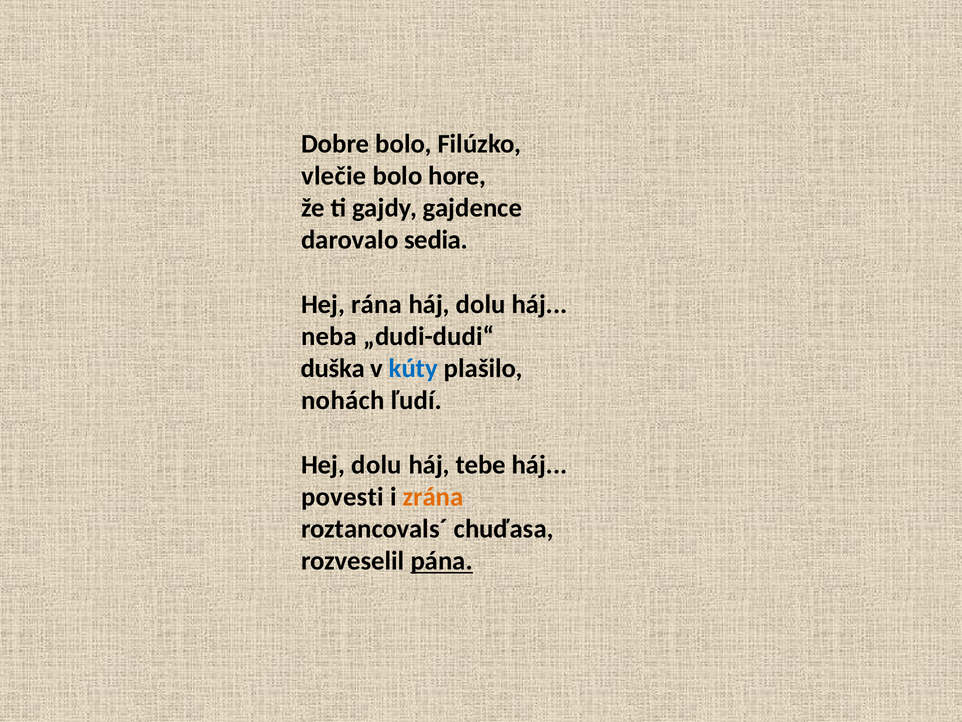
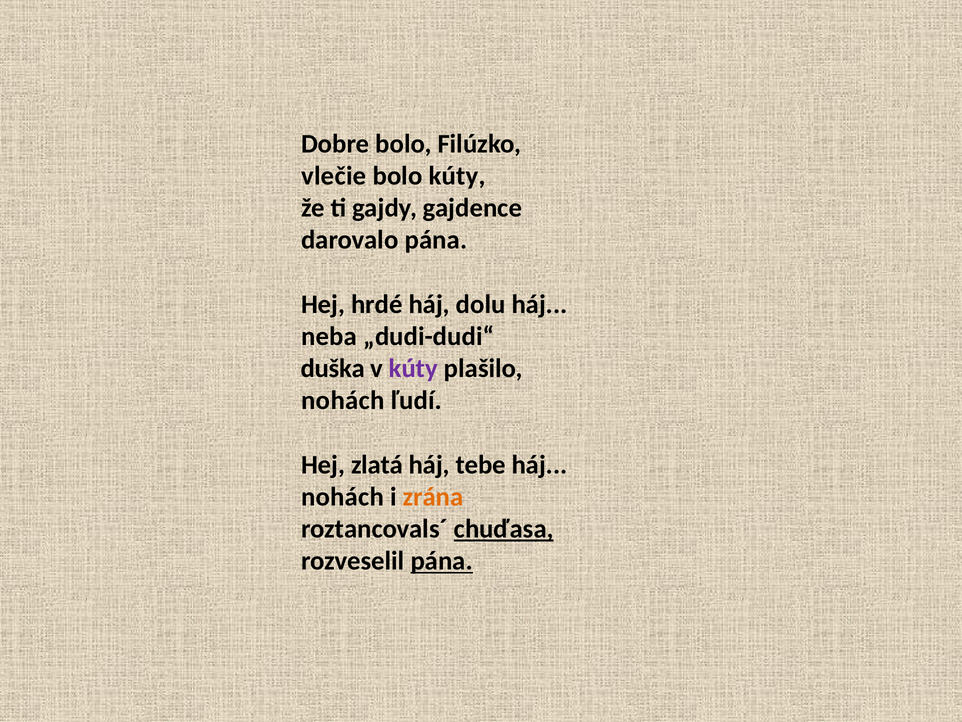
bolo hore: hore -> kúty
darovalo sedia: sedia -> pána
rána: rána -> hrdé
kúty at (413, 368) colour: blue -> purple
Hej dolu: dolu -> zlatá
povesti at (342, 497): povesti -> nohách
chuďasa underline: none -> present
